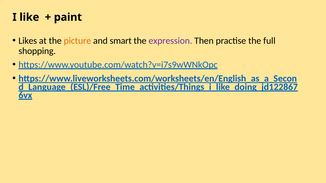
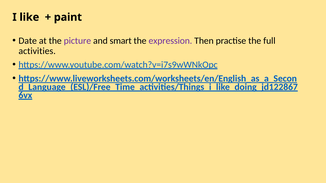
Likes: Likes -> Date
picture colour: orange -> purple
shopping: shopping -> activities
